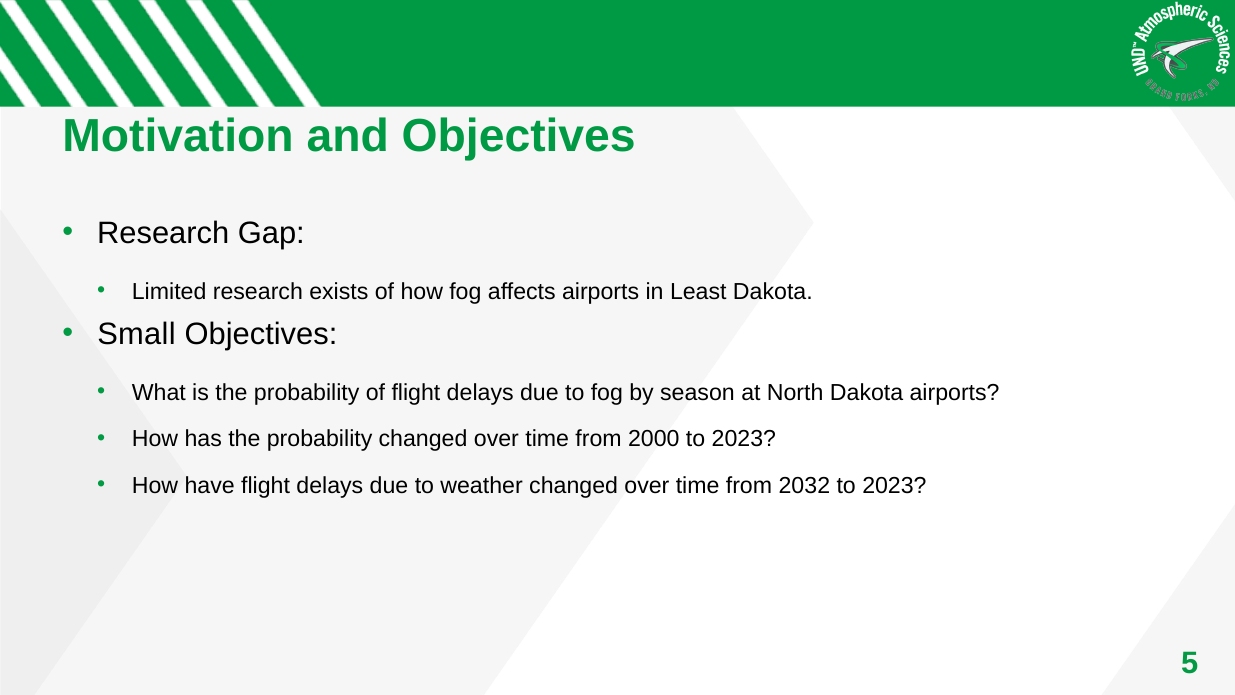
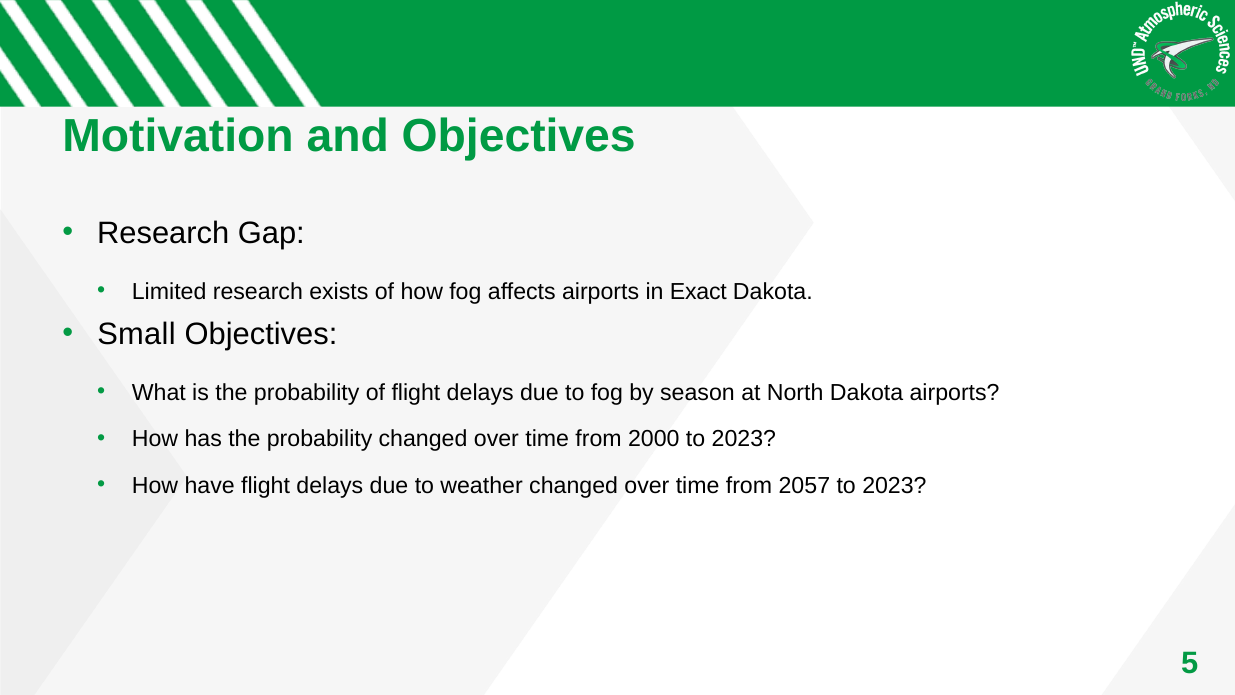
Least: Least -> Exact
2032: 2032 -> 2057
